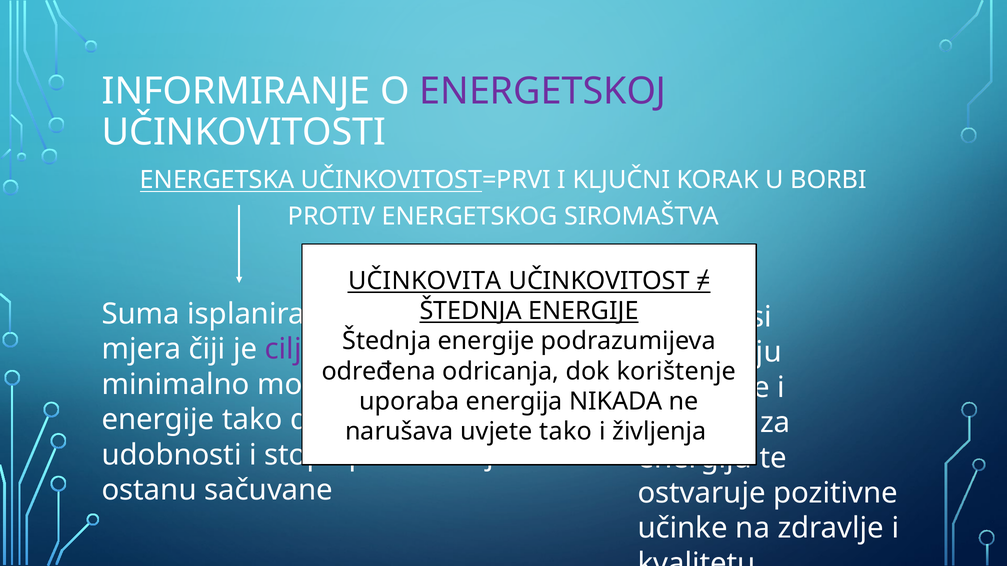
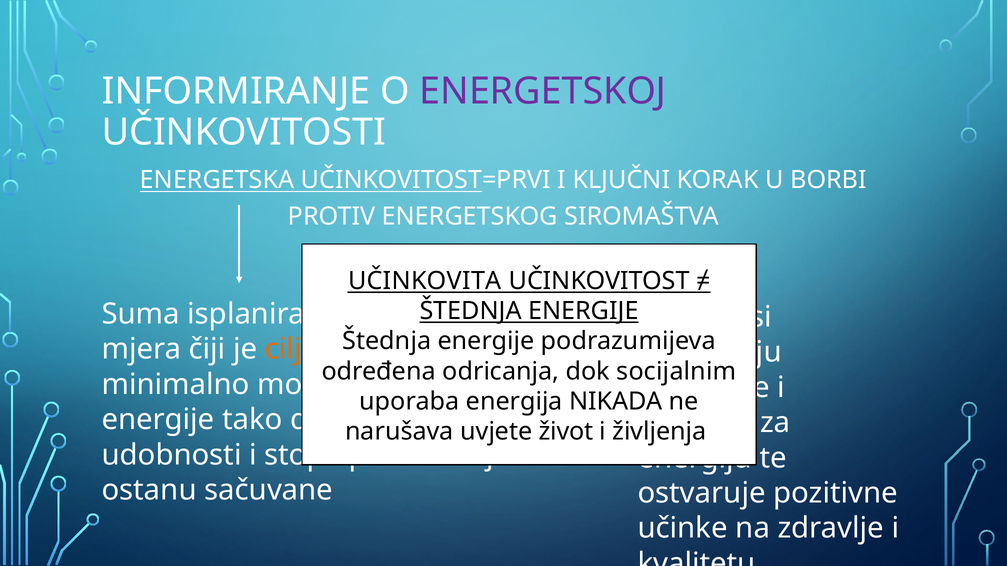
cilj colour: purple -> orange
dok korištenje: korištenje -> socijalnim
uvjete tako: tako -> život
